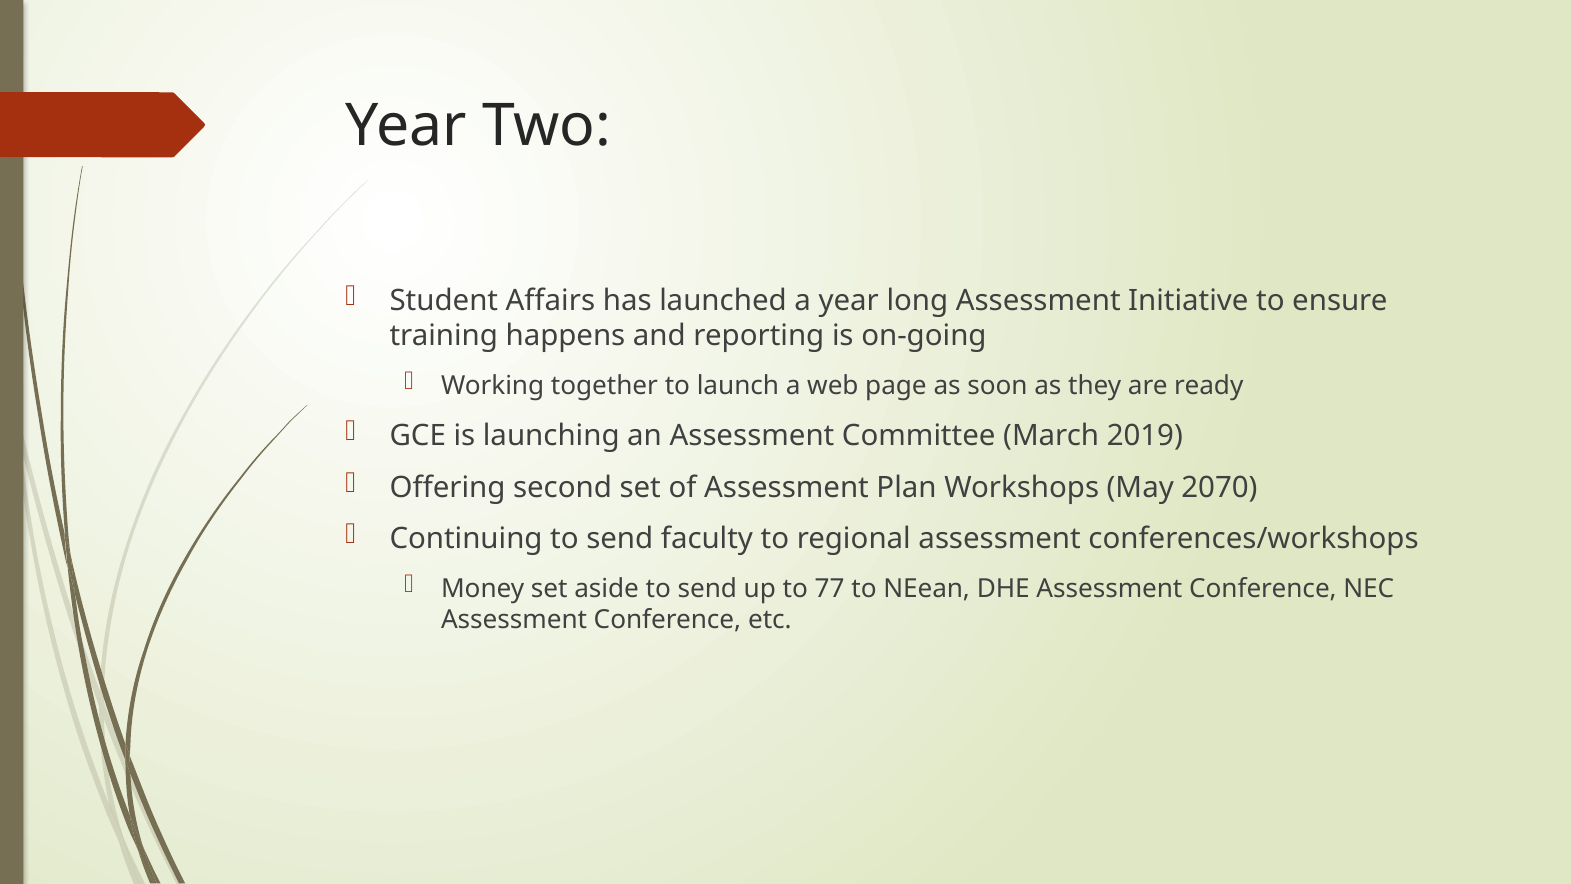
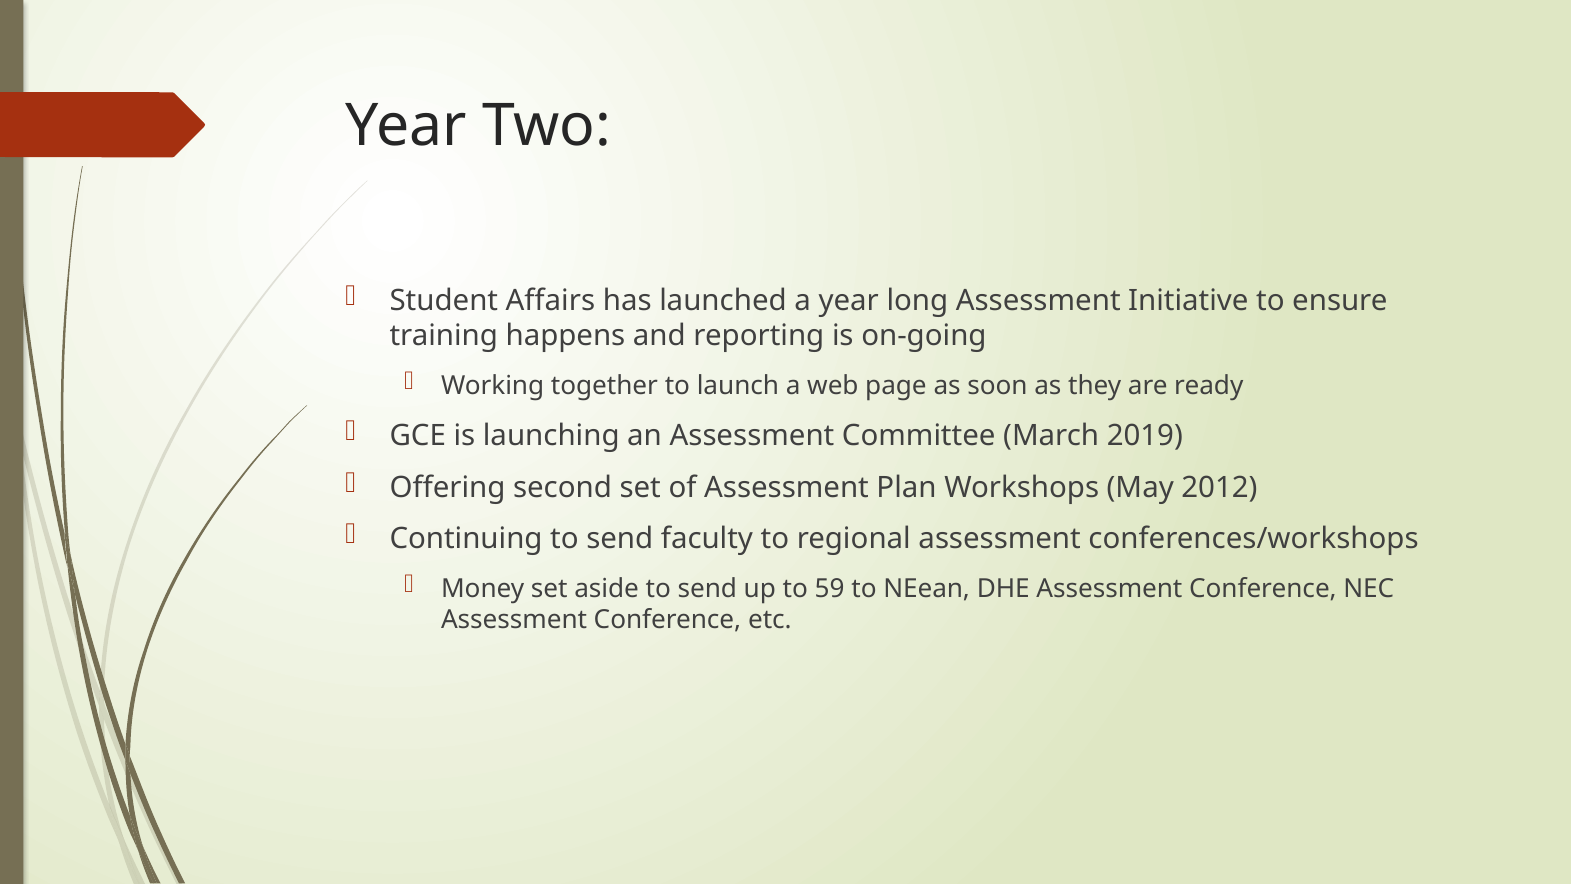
2070: 2070 -> 2012
77: 77 -> 59
